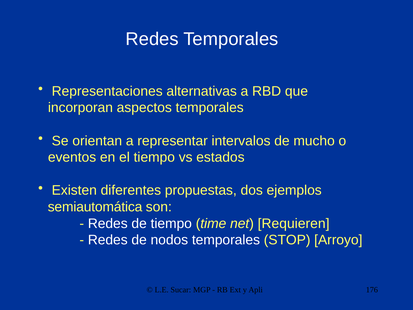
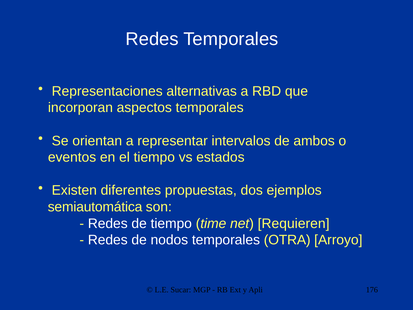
mucho: mucho -> ambos
STOP: STOP -> OTRA
